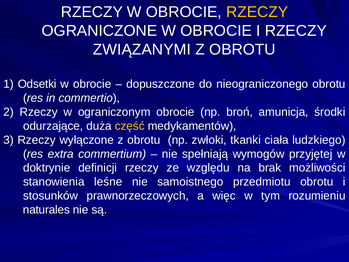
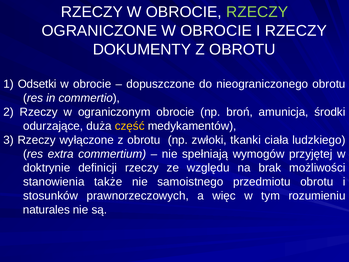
RZECZY at (257, 12) colour: yellow -> light green
ZWIĄZANYMI: ZWIĄZANYMI -> DOKUMENTY
leśne: leśne -> także
